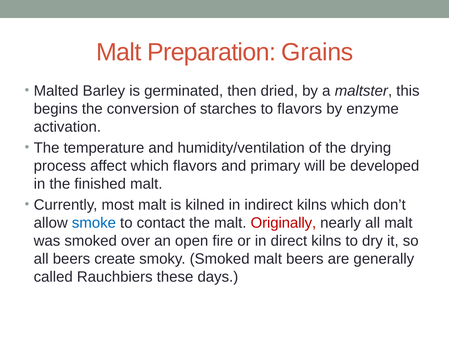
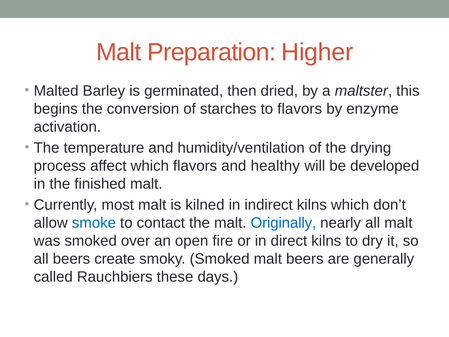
Grains: Grains -> Higher
primary: primary -> healthy
Originally colour: red -> blue
